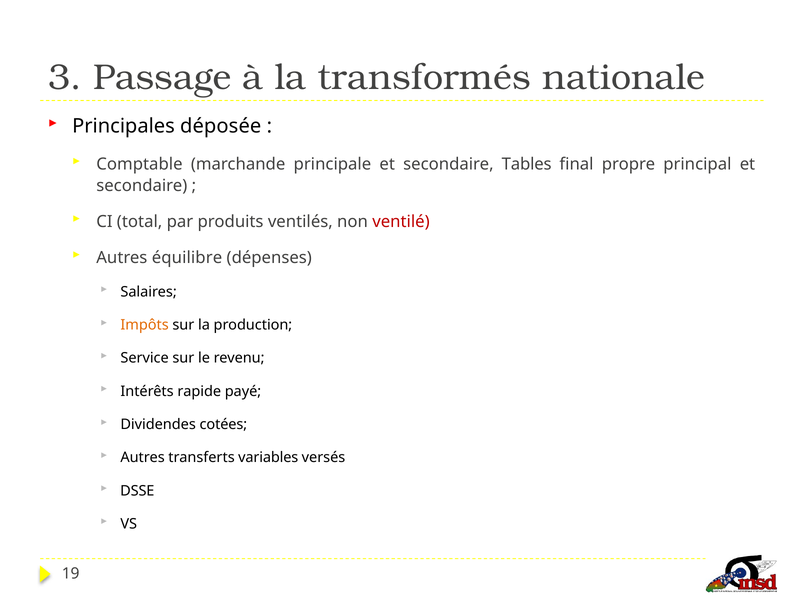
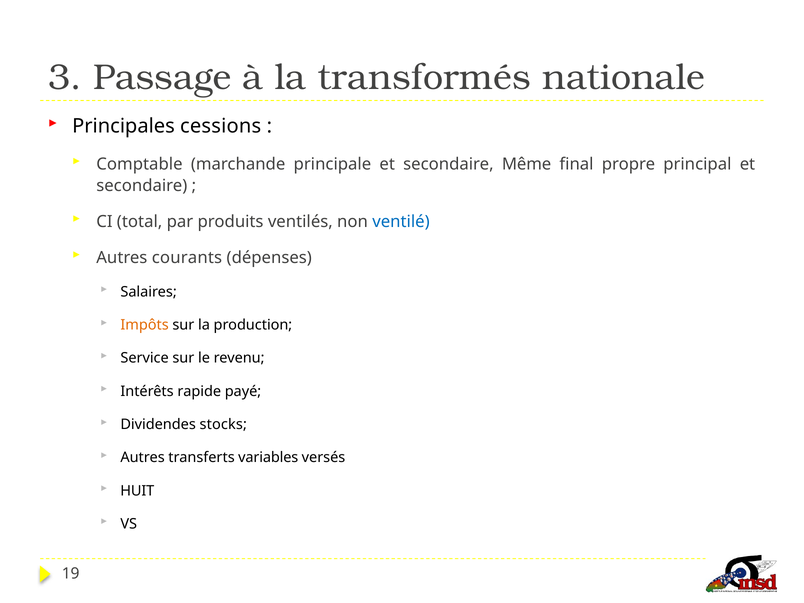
déposée: déposée -> cessions
Tables: Tables -> Même
ventilé colour: red -> blue
équilibre: équilibre -> courants
cotées: cotées -> stocks
DSSE: DSSE -> HUIT
